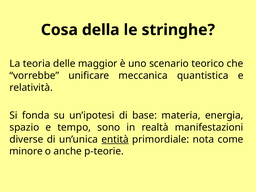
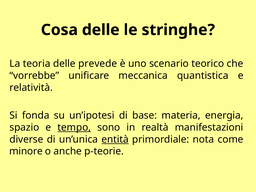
Cosa della: della -> delle
maggior: maggior -> prevede
tempo underline: none -> present
